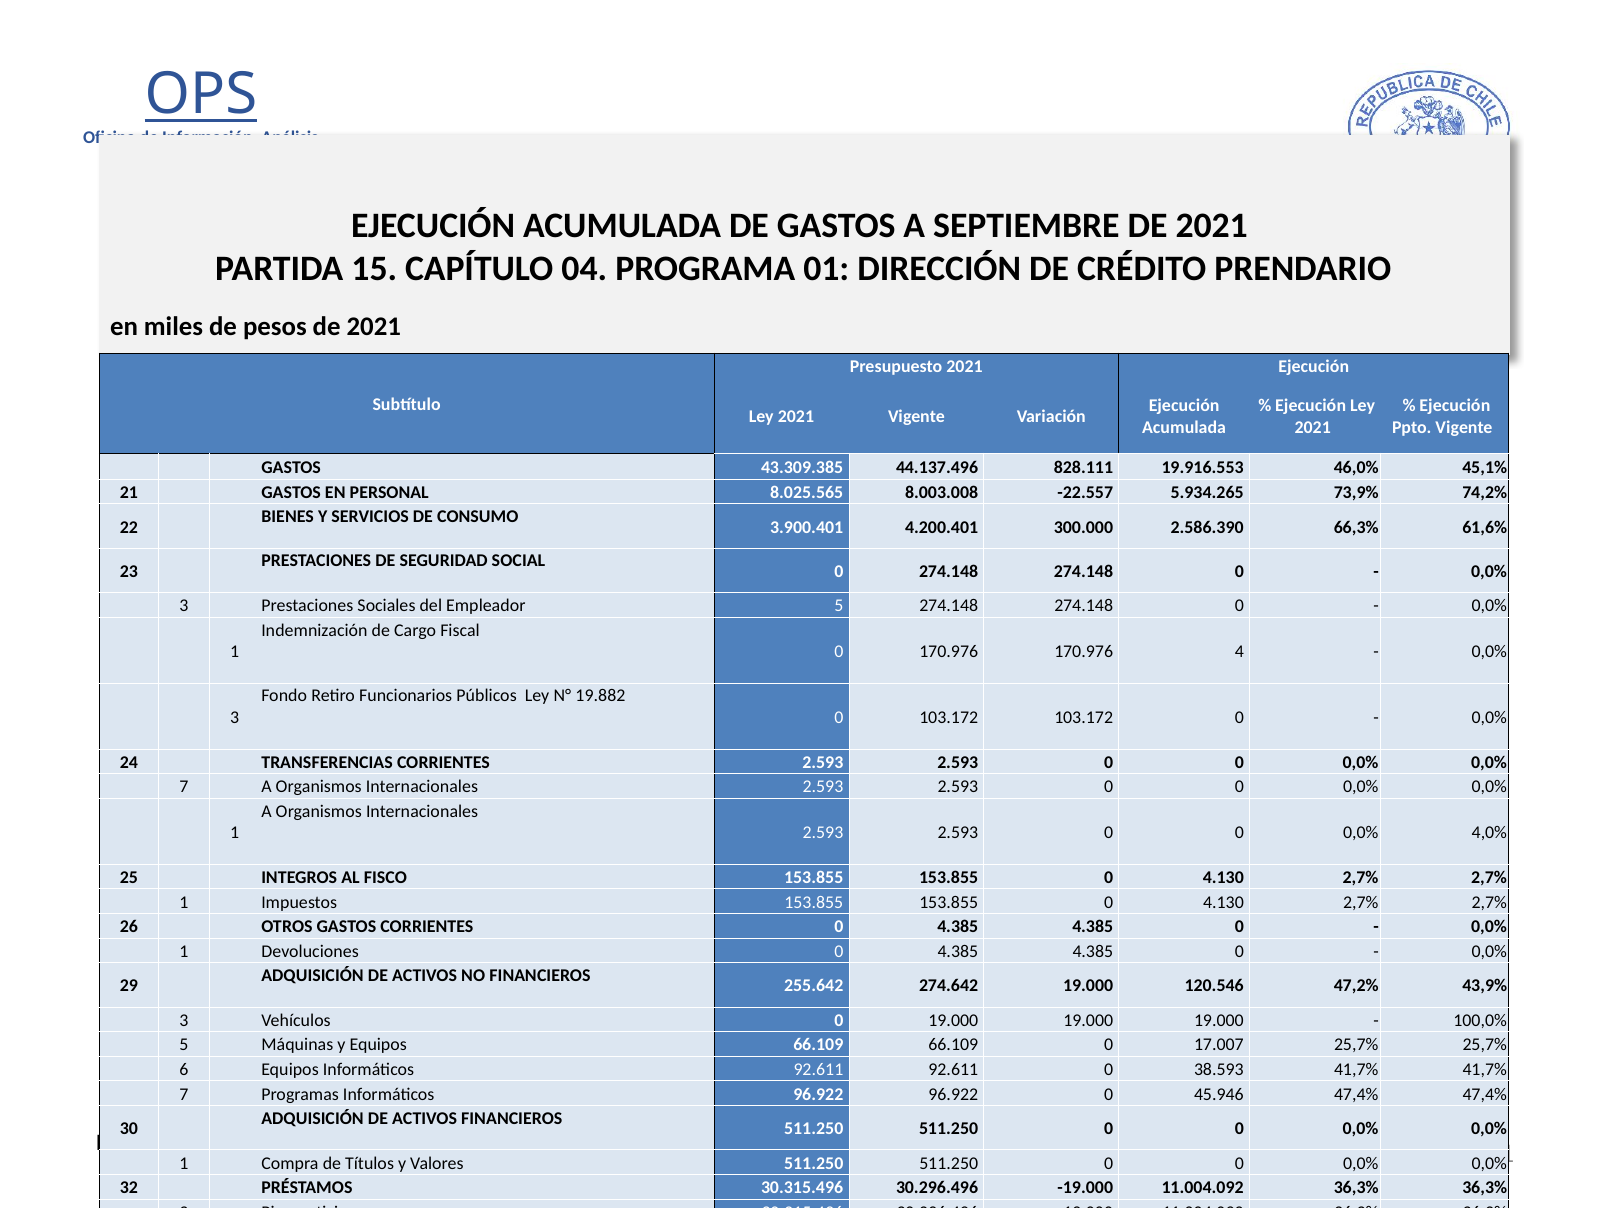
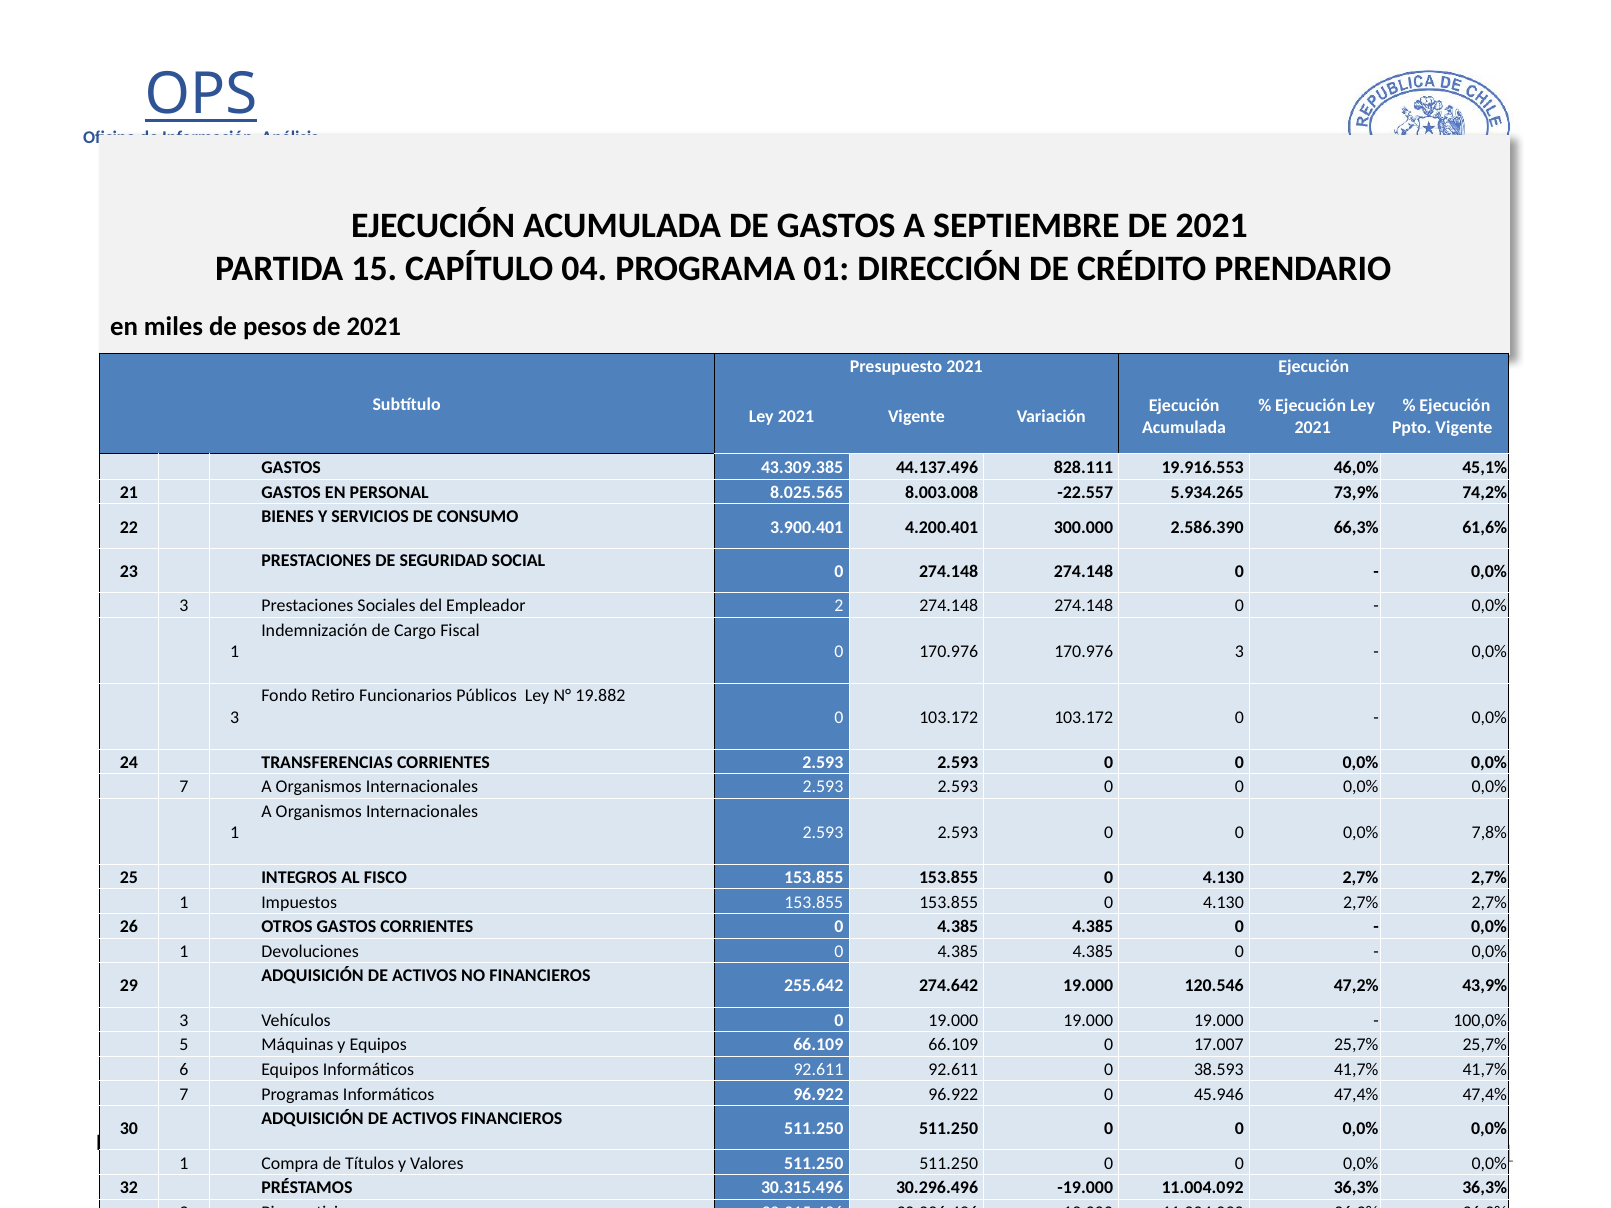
Empleador 5: 5 -> 2
170.976 4: 4 -> 3
4,0%: 4,0% -> 7,8%
